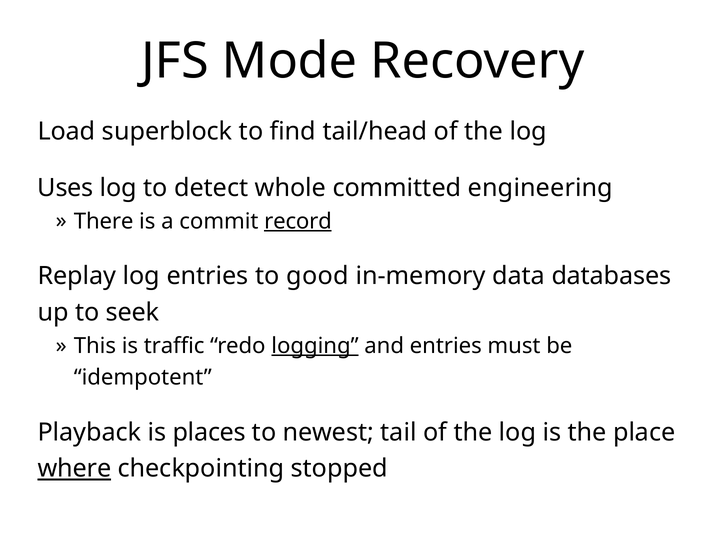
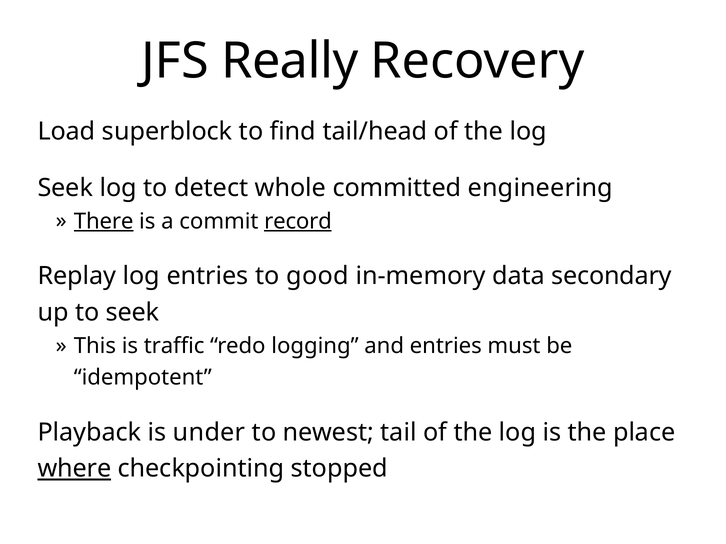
Mode: Mode -> Really
Uses at (65, 188): Uses -> Seek
There underline: none -> present
databases: databases -> secondary
logging underline: present -> none
places: places -> under
